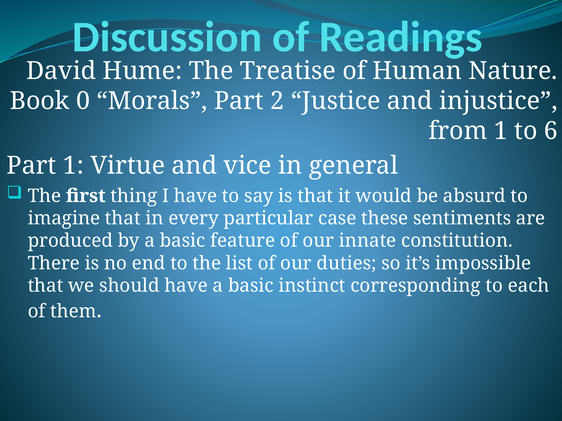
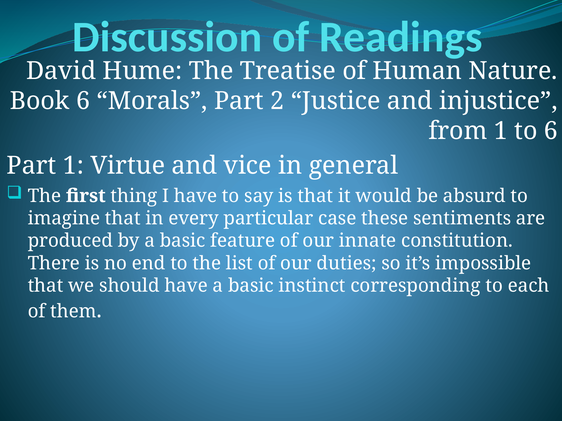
Book 0: 0 -> 6
